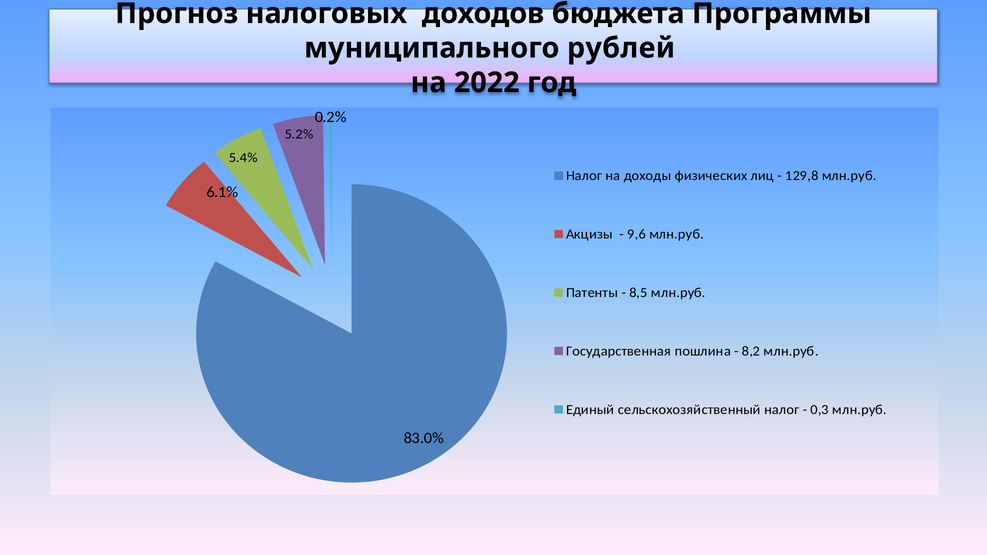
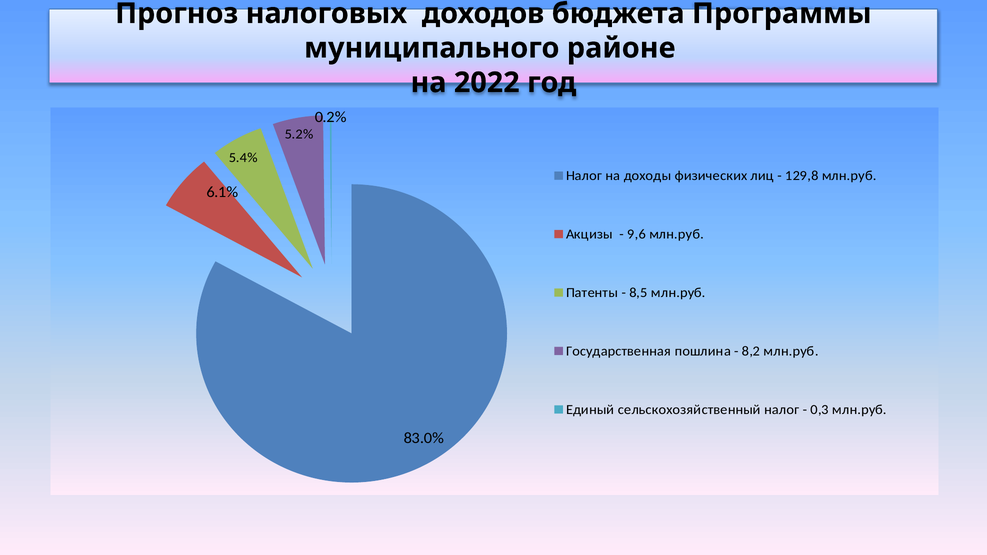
рублей: рублей -> районе
